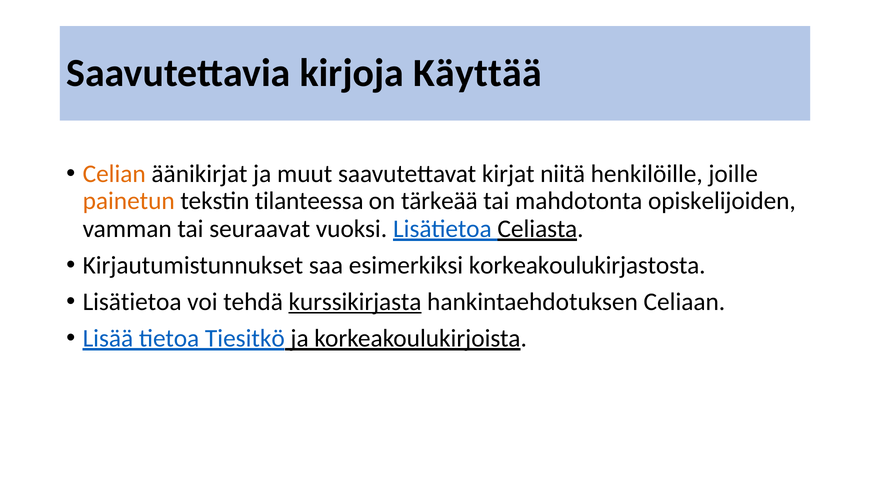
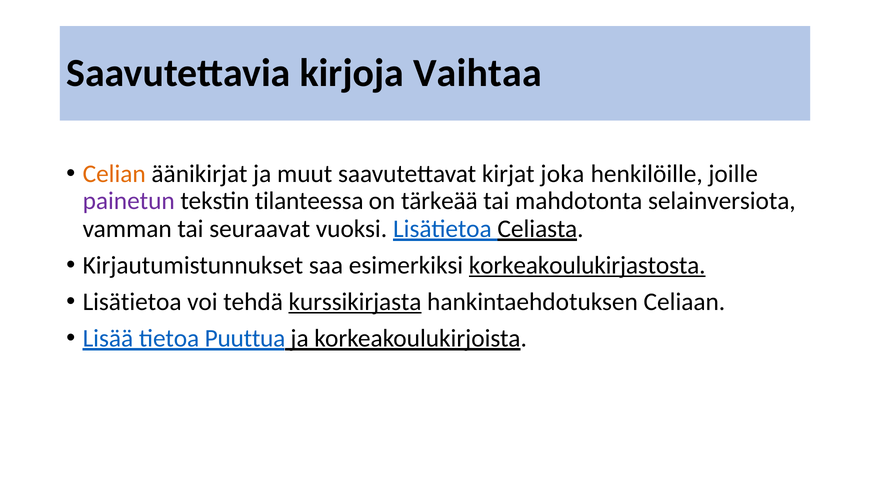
Käyttää: Käyttää -> Vaihtaa
niitä: niitä -> joka
painetun colour: orange -> purple
opiskelijoiden: opiskelijoiden -> selainversiota
korkeakoulukirjastosta underline: none -> present
Tiesitkö: Tiesitkö -> Puuttua
